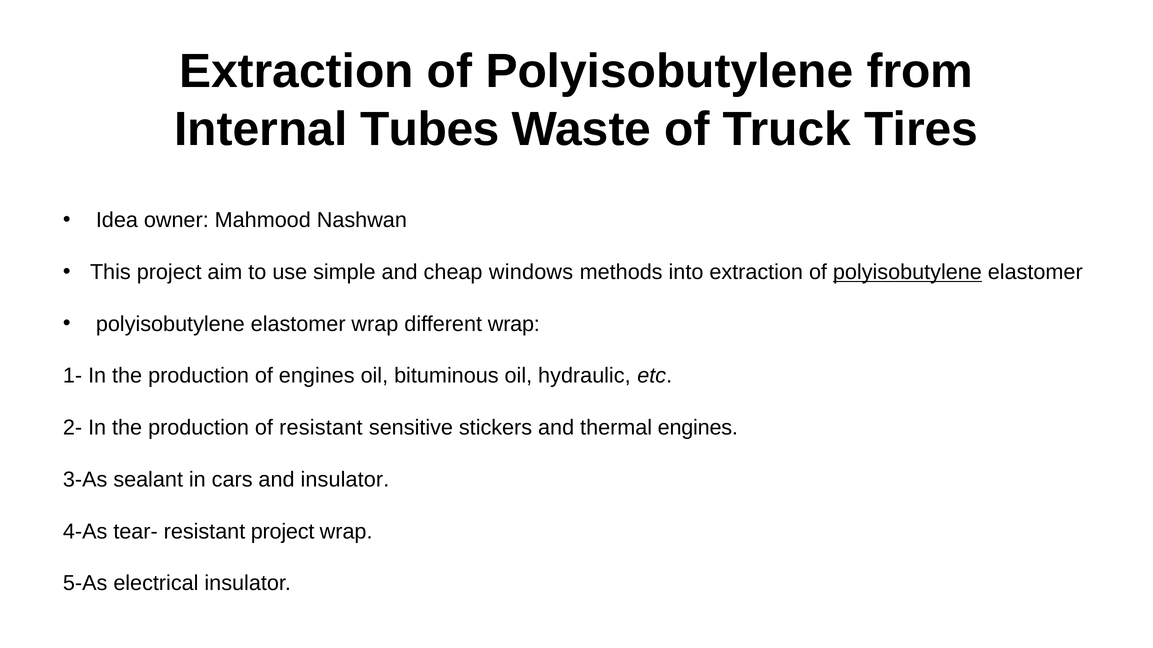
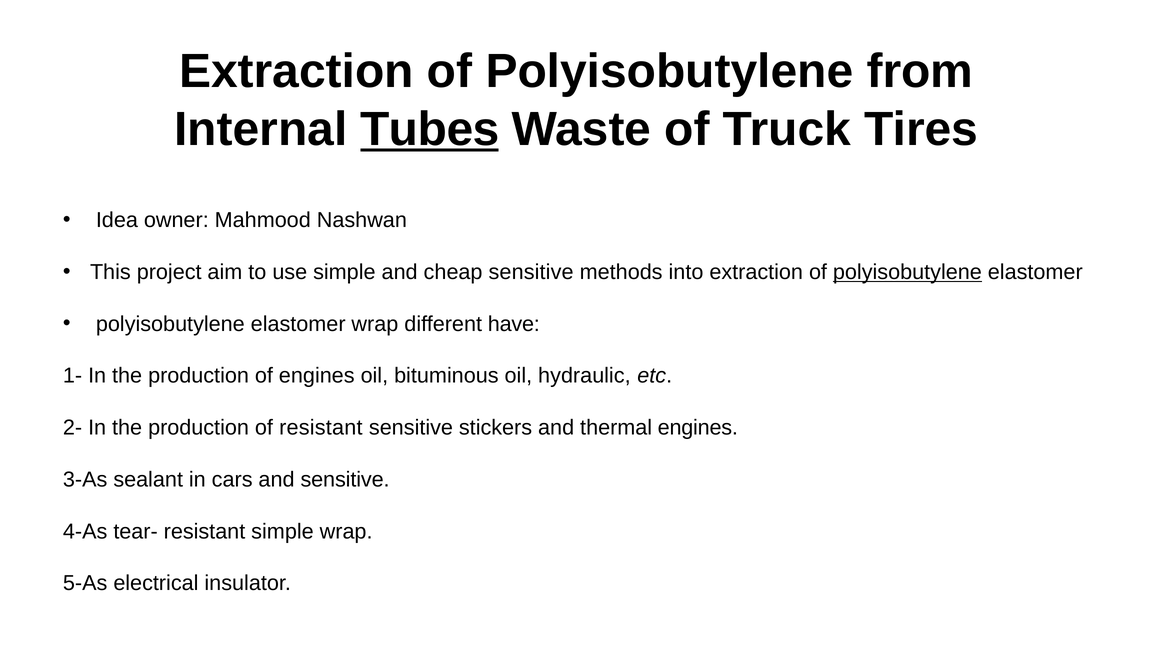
Tubes underline: none -> present
cheap windows: windows -> sensitive
different wrap: wrap -> have
and insulator: insulator -> sensitive
resistant project: project -> simple
